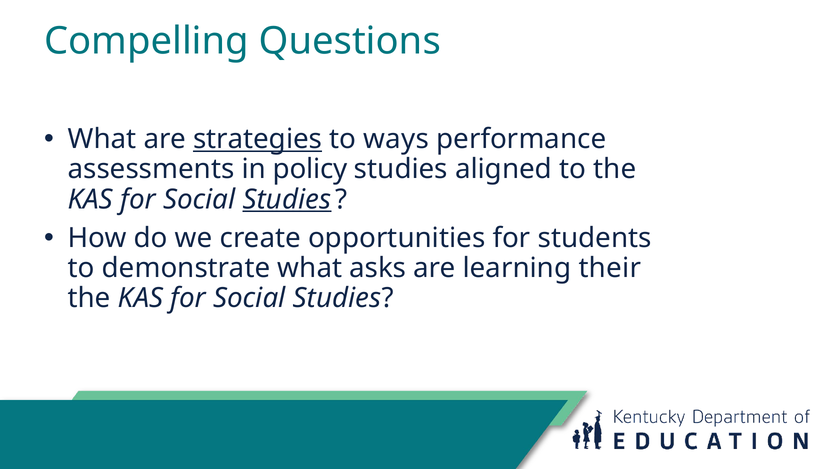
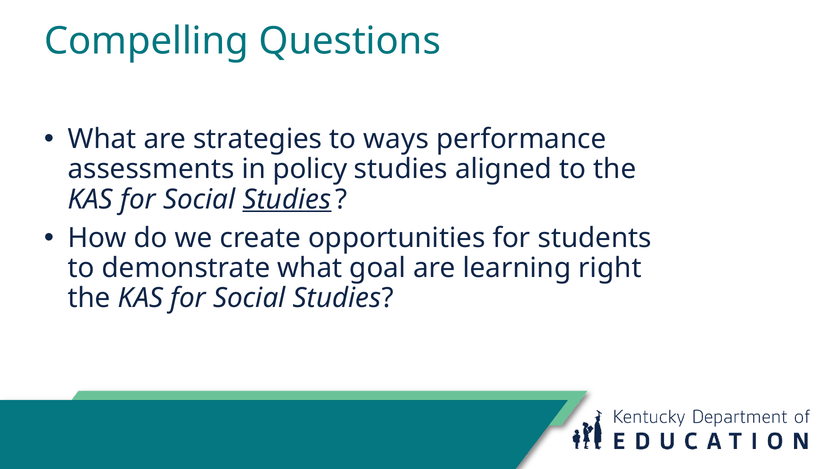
strategies underline: present -> none
asks: asks -> goal
their: their -> right
